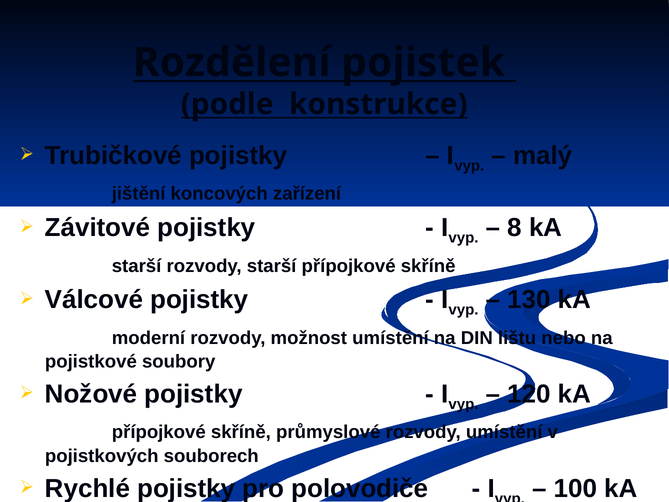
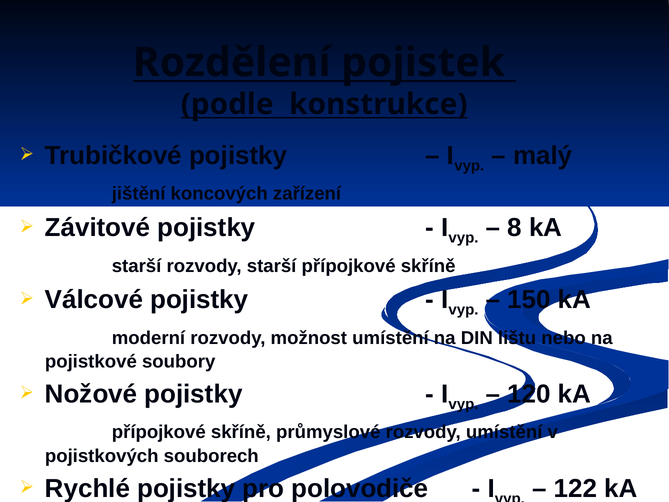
130: 130 -> 150
100: 100 -> 122
